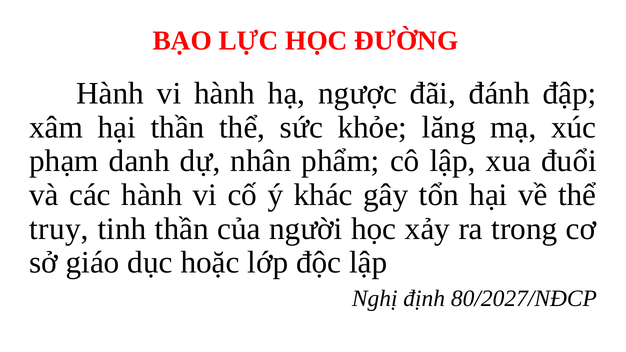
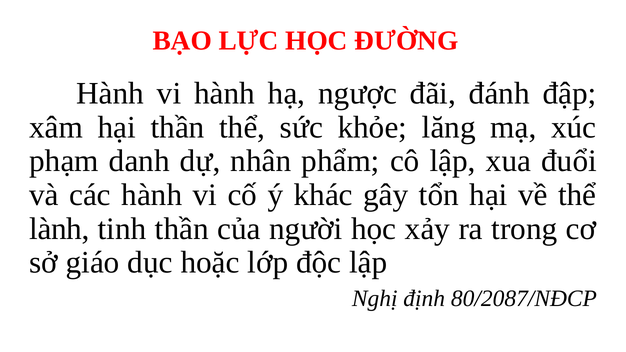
truy: truy -> lành
80/2027/NĐCP: 80/2027/NĐCP -> 80/2087/NĐCP
